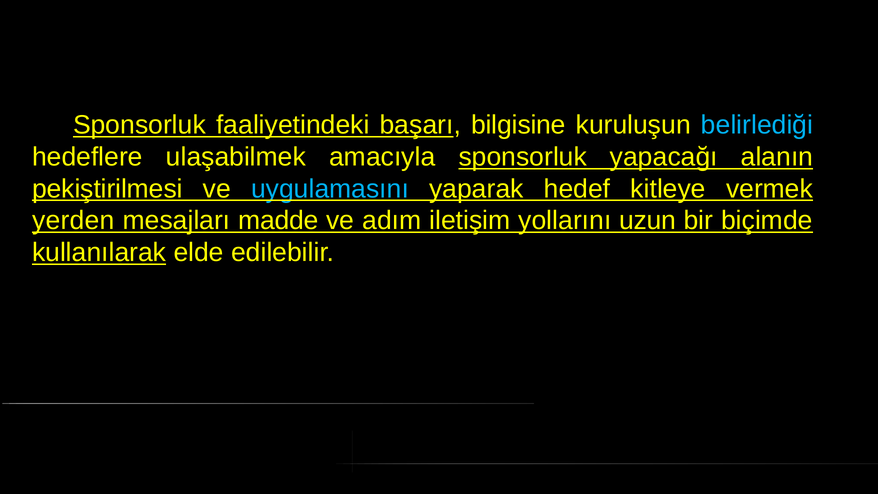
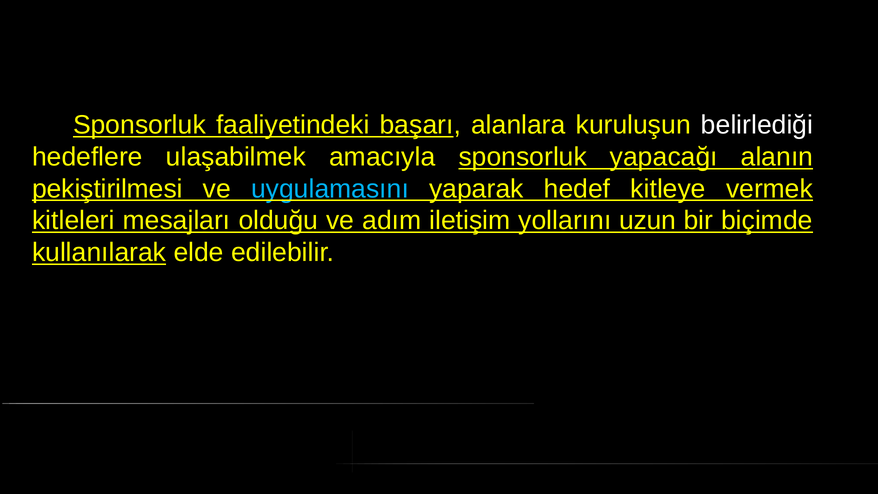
bilgisine: bilgisine -> alanlara
belirlediği colour: light blue -> white
yerden: yerden -> kitleleri
madde: madde -> olduğu
